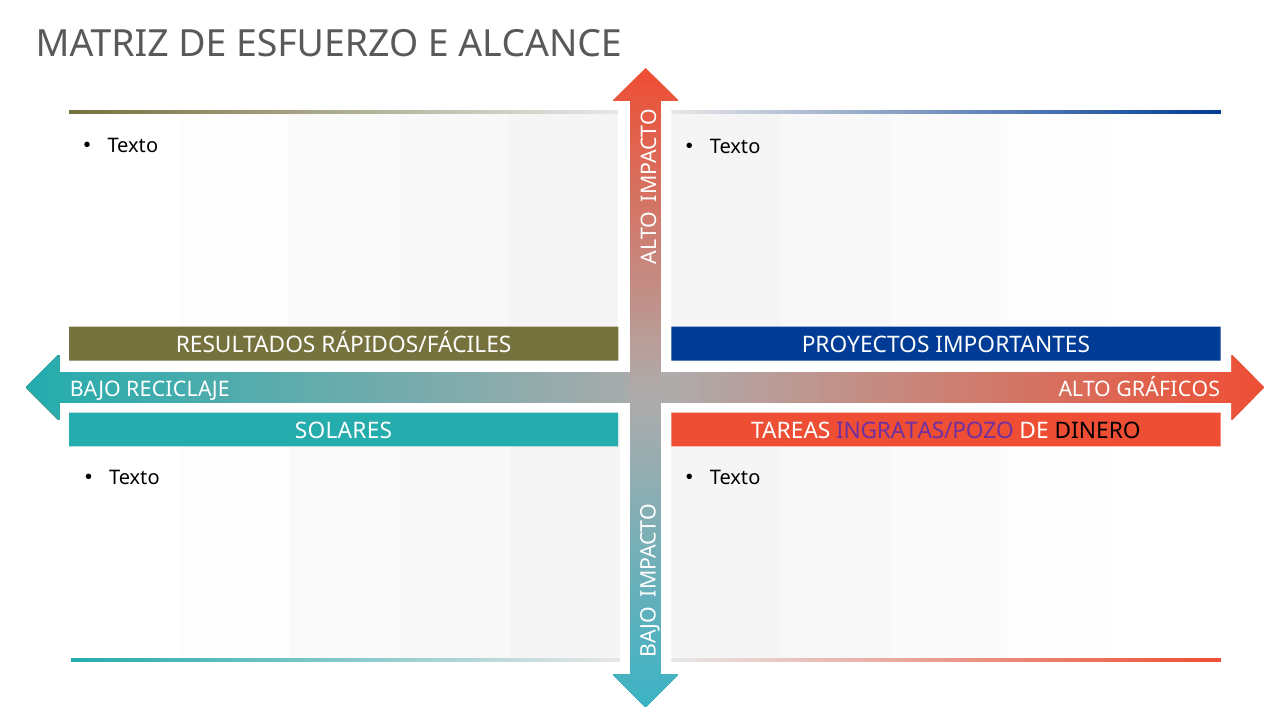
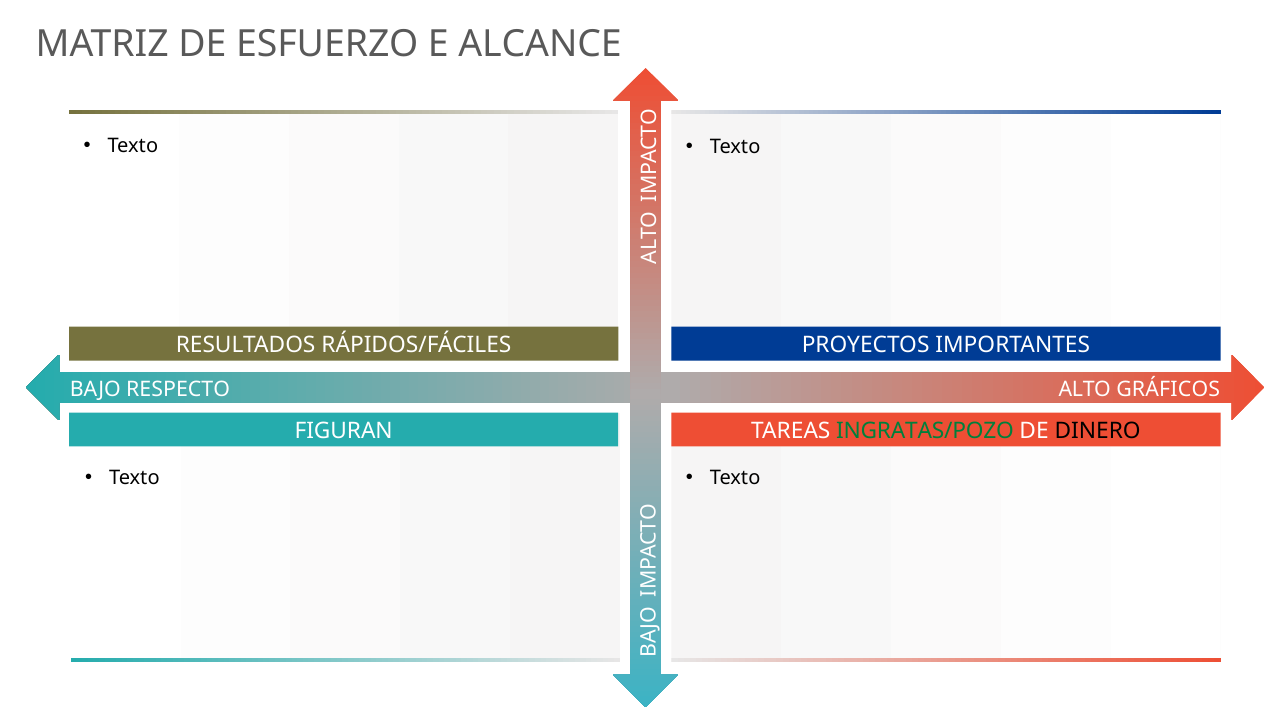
RECICLAJE: RECICLAJE -> RESPECTO
SOLARES: SOLARES -> FIGURAN
INGRATAS/POZO colour: purple -> green
